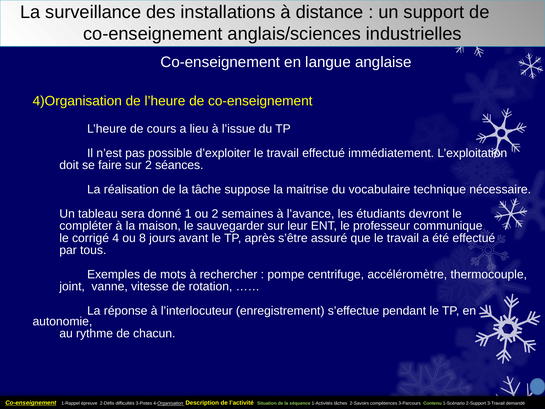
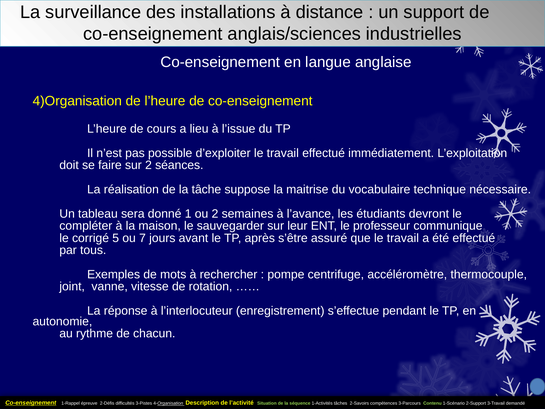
4: 4 -> 5
8: 8 -> 7
